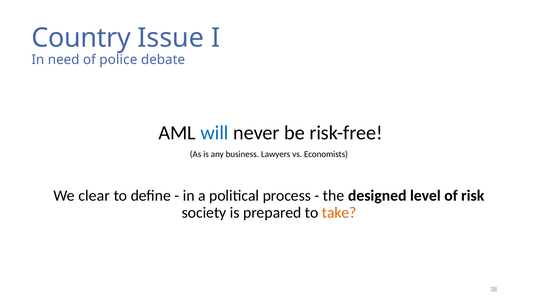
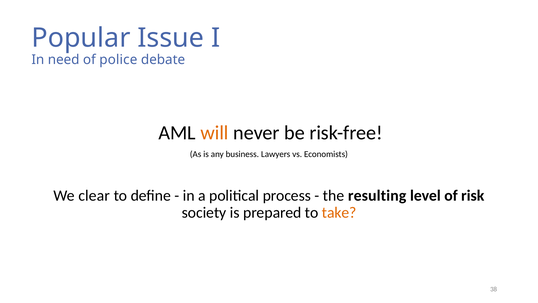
Country: Country -> Popular
will colour: blue -> orange
designed: designed -> resulting
